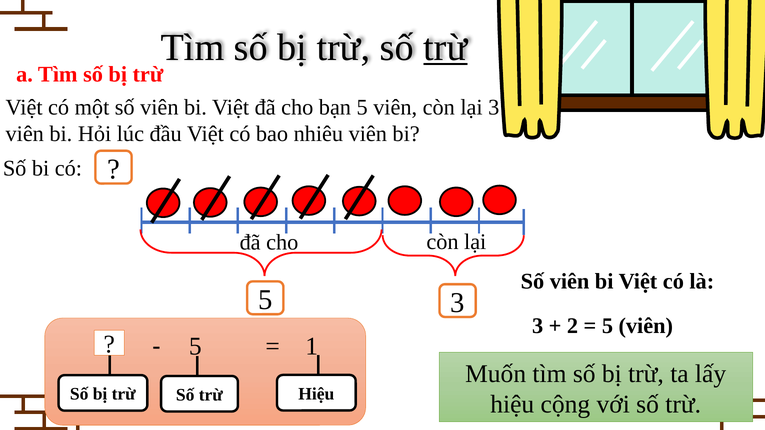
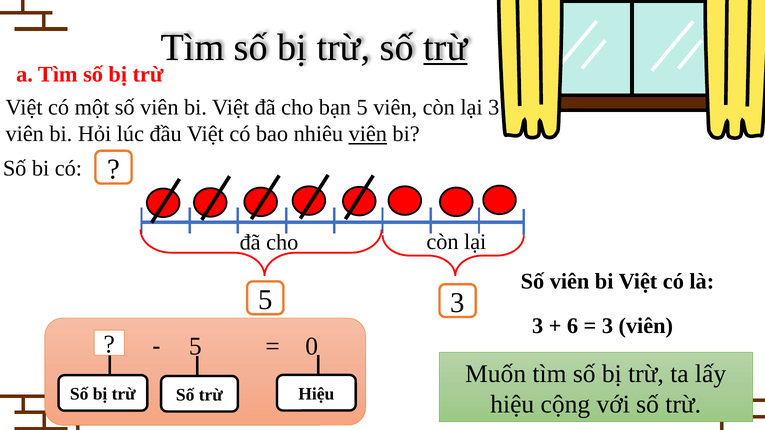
viên at (368, 134) underline: none -> present
2: 2 -> 6
5 at (607, 326): 5 -> 3
1: 1 -> 0
